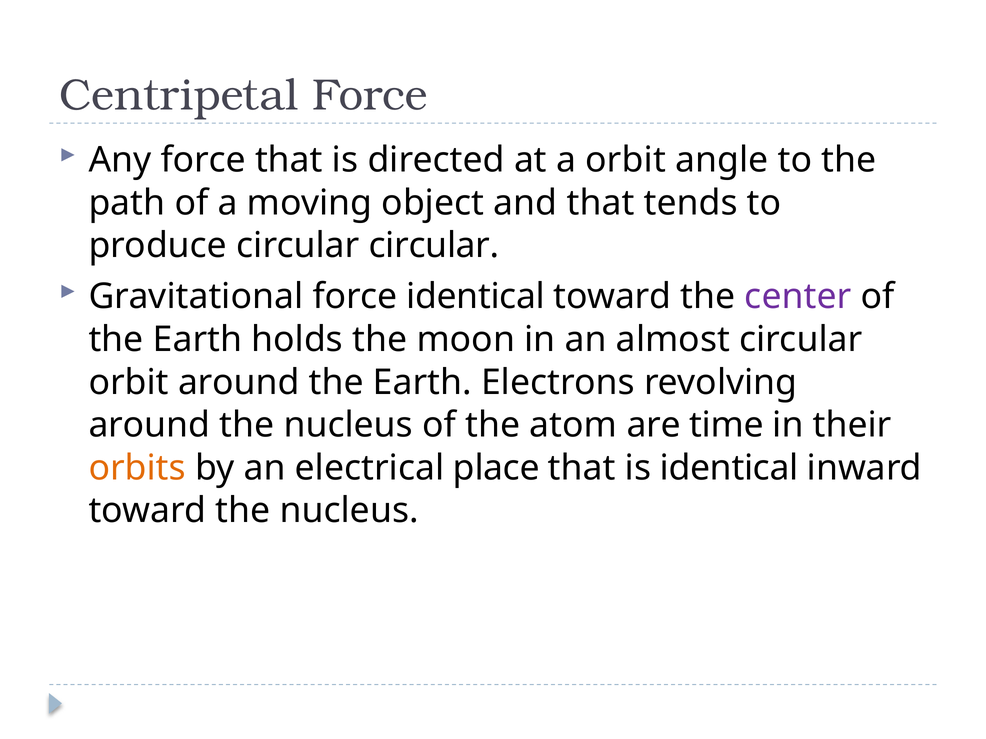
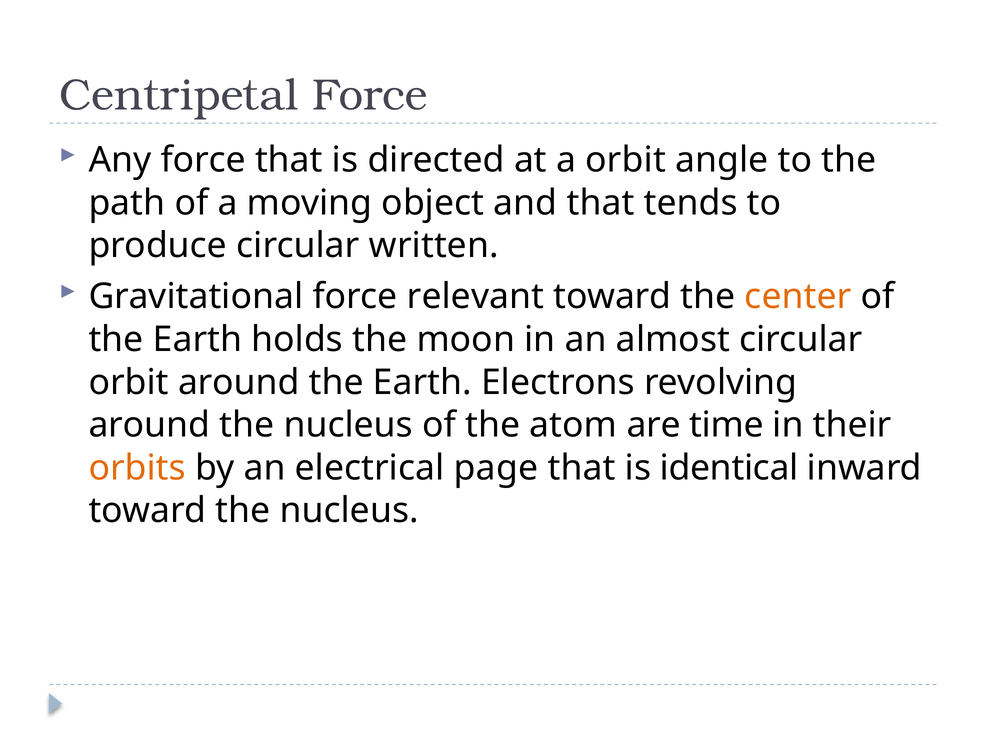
circular circular: circular -> written
force identical: identical -> relevant
center colour: purple -> orange
place: place -> page
